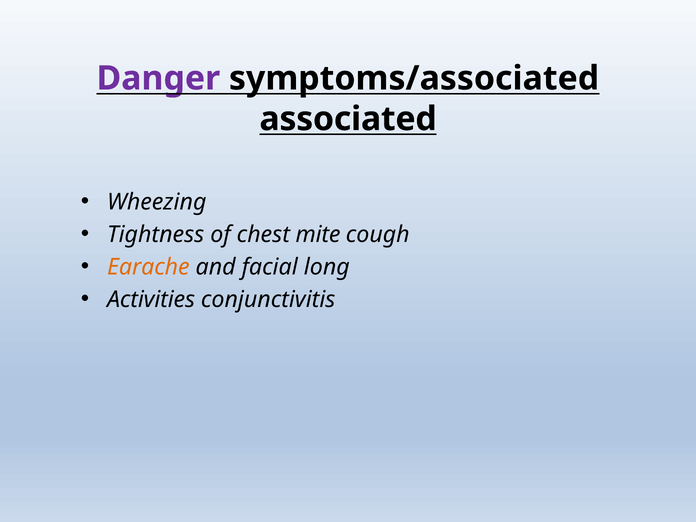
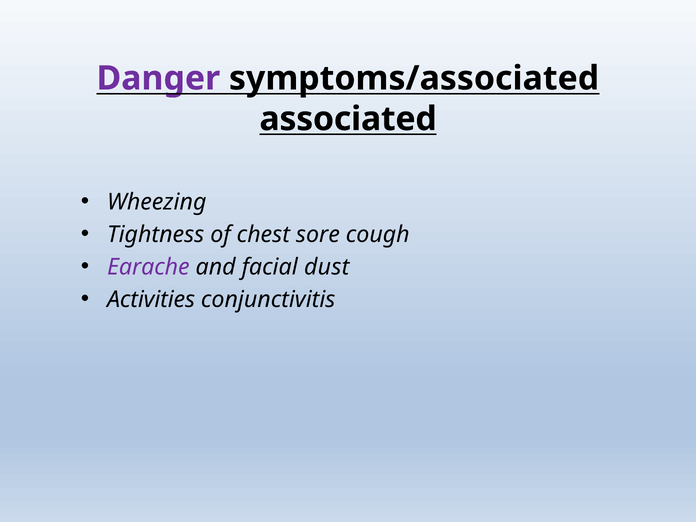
mite: mite -> sore
Earache colour: orange -> purple
long: long -> dust
